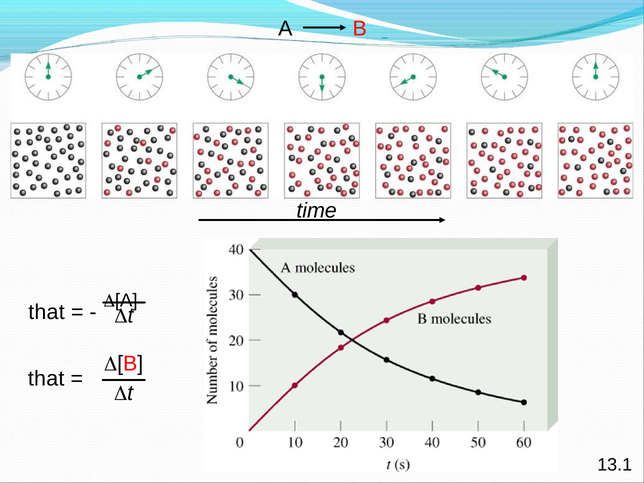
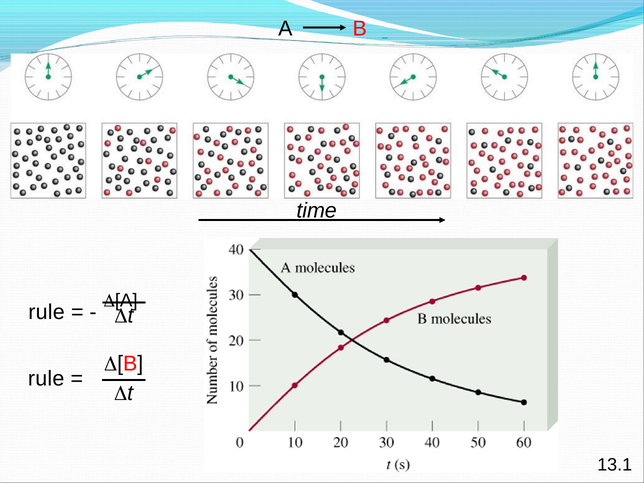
that at (47, 312): that -> rule
that at (46, 379): that -> rule
